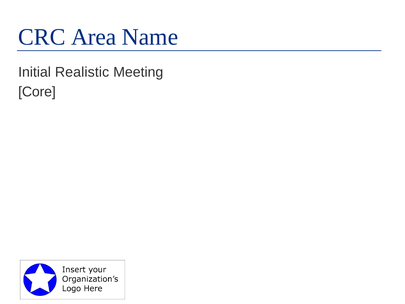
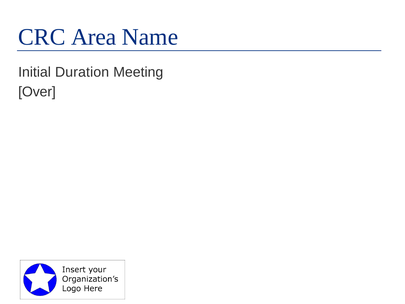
Realistic: Realistic -> Duration
Core: Core -> Over
